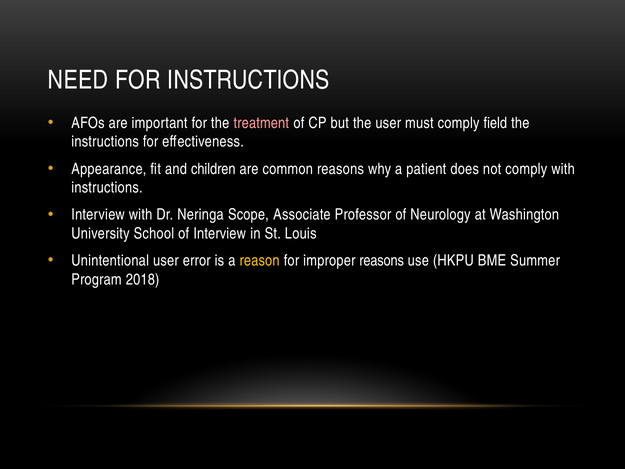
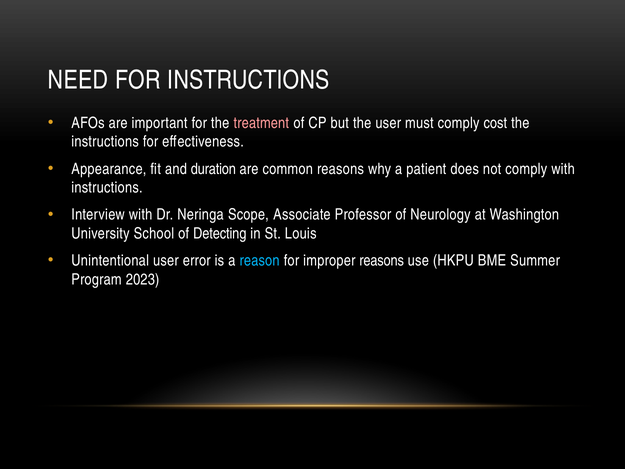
field: field -> cost
children: children -> duration
of Interview: Interview -> Detecting
reason colour: yellow -> light blue
2018: 2018 -> 2023
